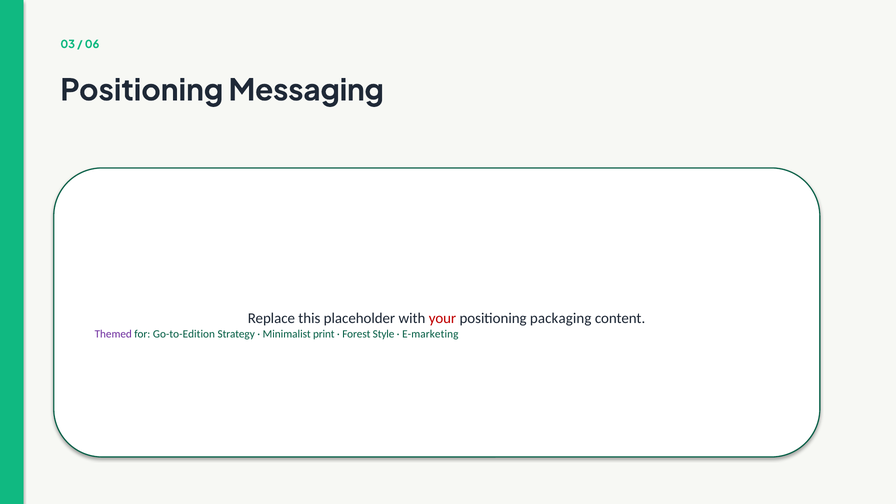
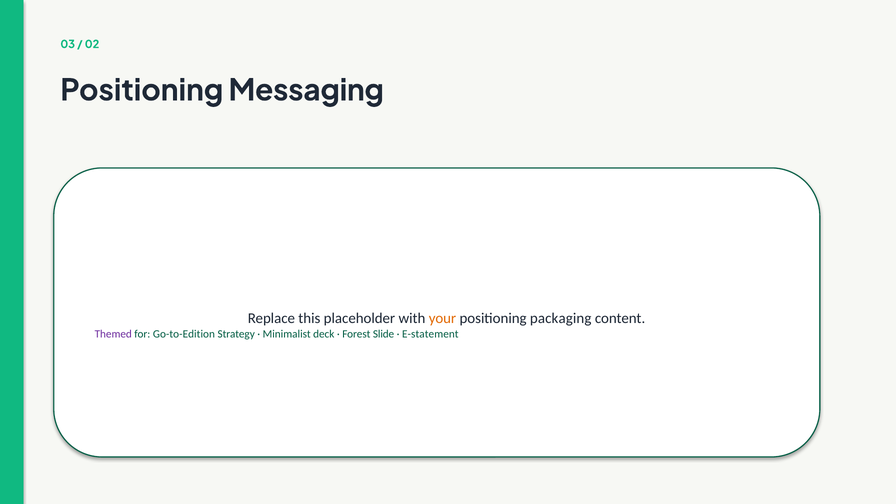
06: 06 -> 02
your colour: red -> orange
print: print -> deck
Style: Style -> Slide
E-marketing: E-marketing -> E-statement
